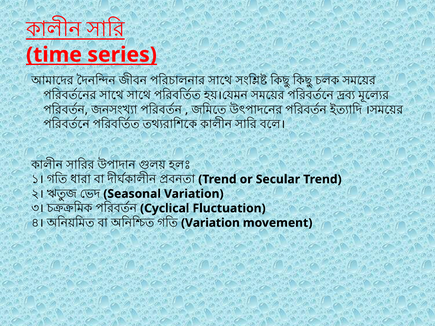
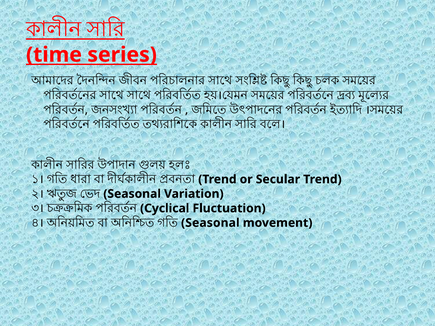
Variation at (210, 223): Variation -> Seasonal
